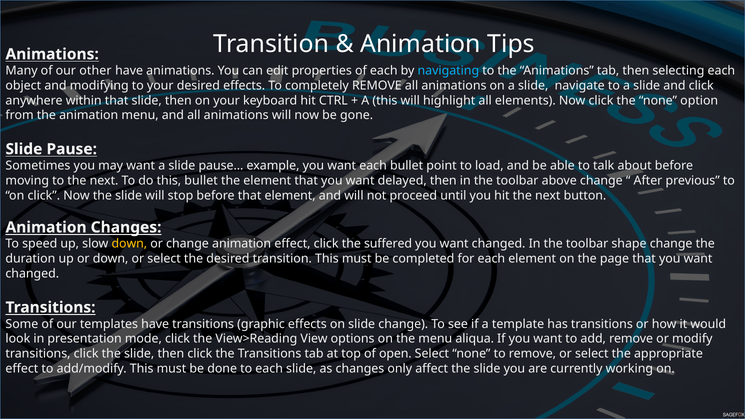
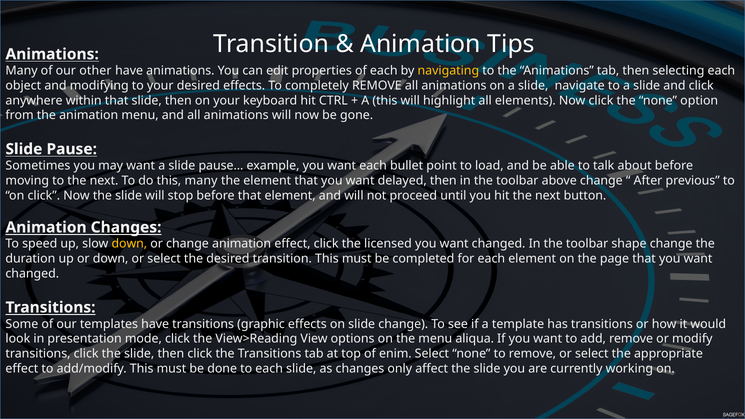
navigating colour: light blue -> yellow
this bullet: bullet -> many
suffered: suffered -> licensed
open: open -> enim
